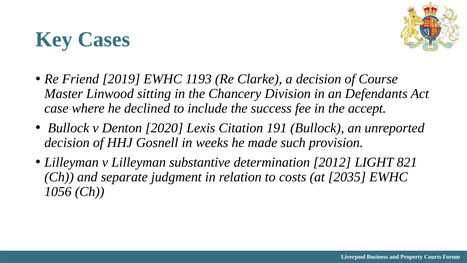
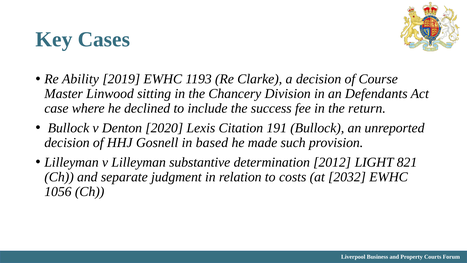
Friend: Friend -> Ability
accept: accept -> return
weeks: weeks -> based
2035: 2035 -> 2032
